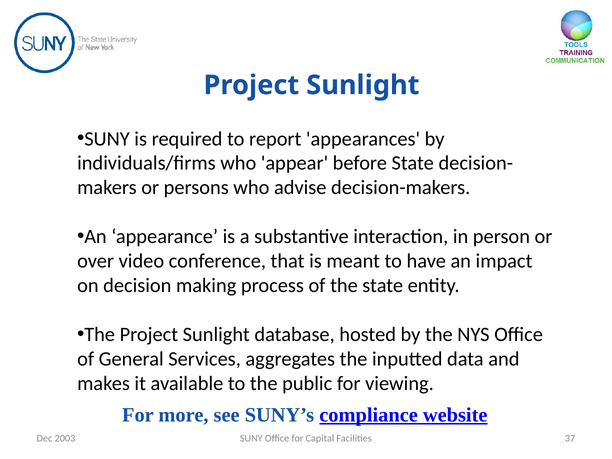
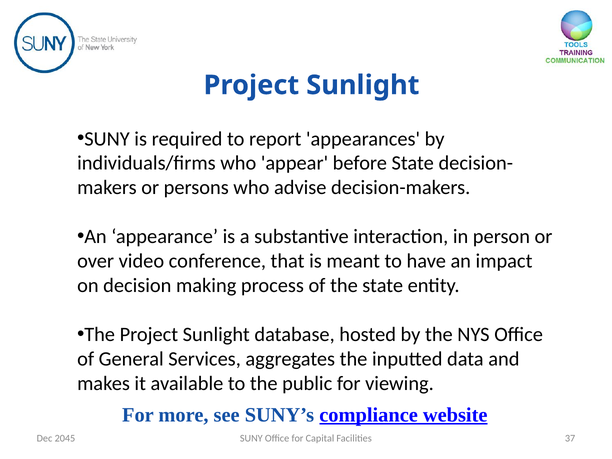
2003: 2003 -> 2045
